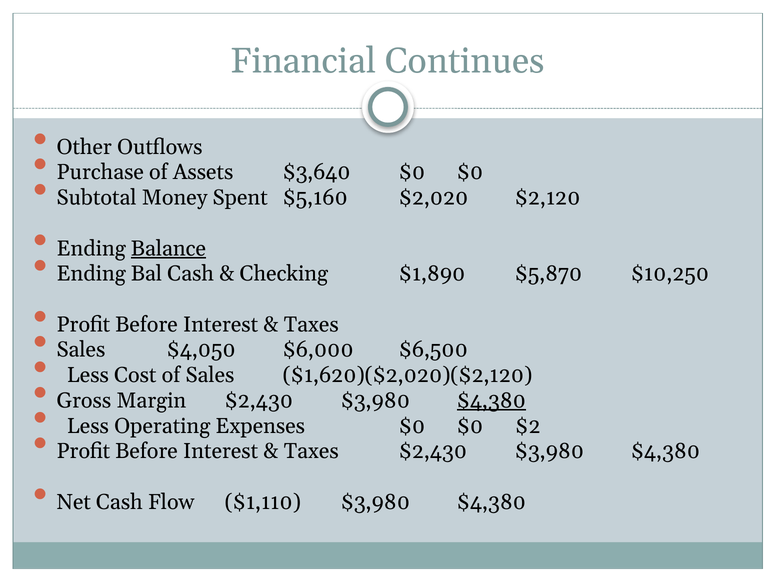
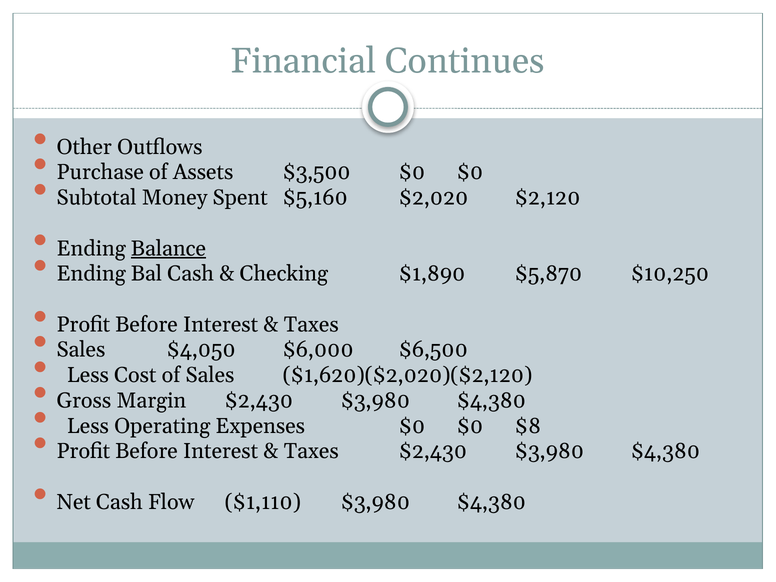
$3,640: $3,640 -> $3,500
$4,380 at (491, 401) underline: present -> none
$2: $2 -> $8
